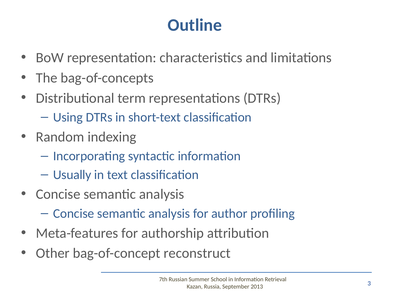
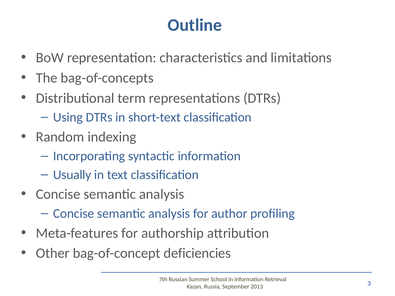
reconstruct: reconstruct -> deficiencies
